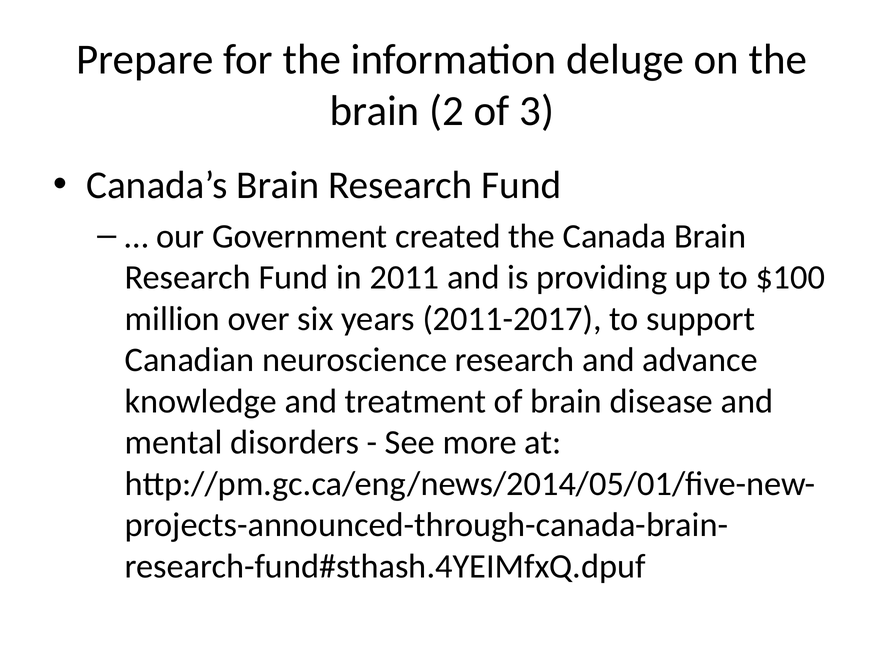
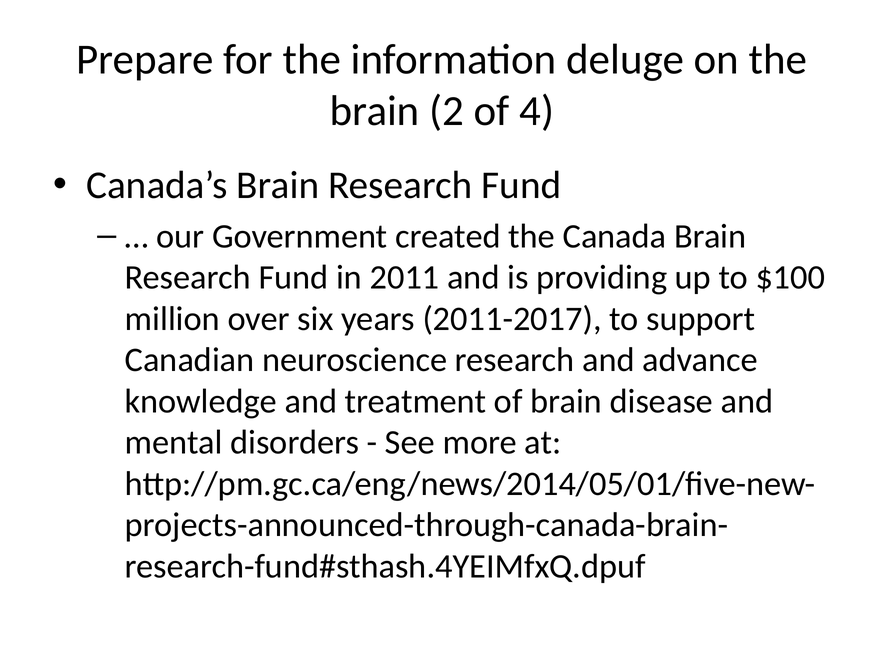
3: 3 -> 4
